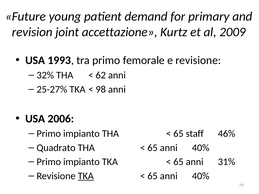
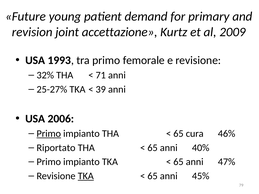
62: 62 -> 71
98: 98 -> 39
Primo at (49, 134) underline: none -> present
staff: staff -> cura
Quadrato: Quadrato -> Riportato
31%: 31% -> 47%
40% at (201, 176): 40% -> 45%
